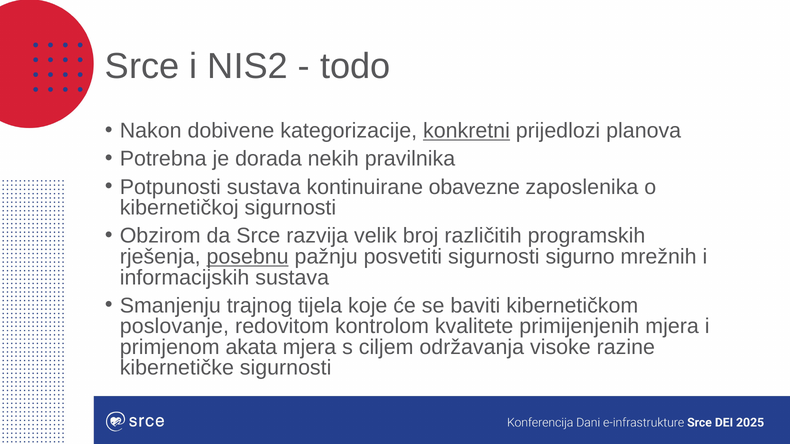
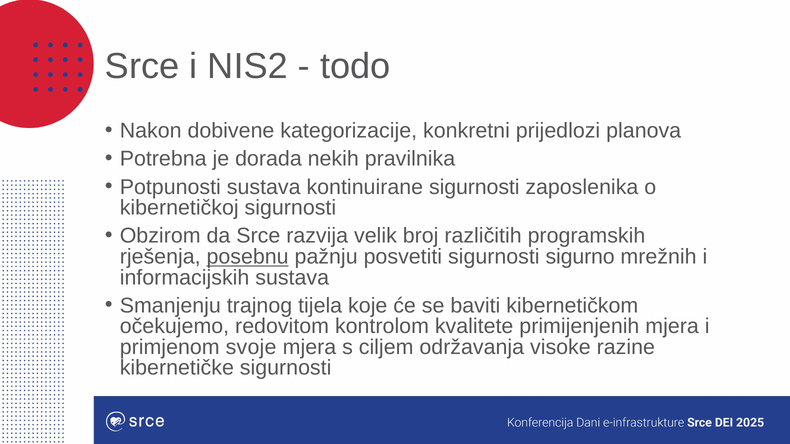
konkretni underline: present -> none
kontinuirane obavezne: obavezne -> sigurnosti
poslovanje: poslovanje -> očekujemo
akata: akata -> svoje
